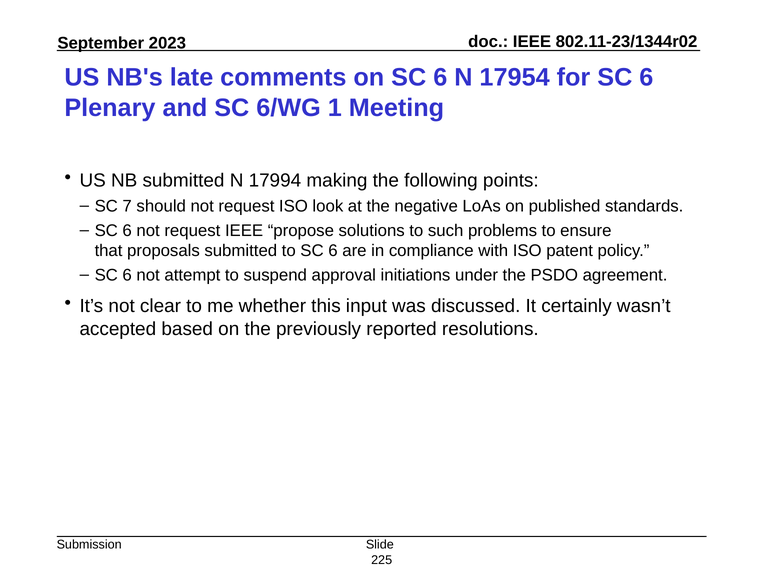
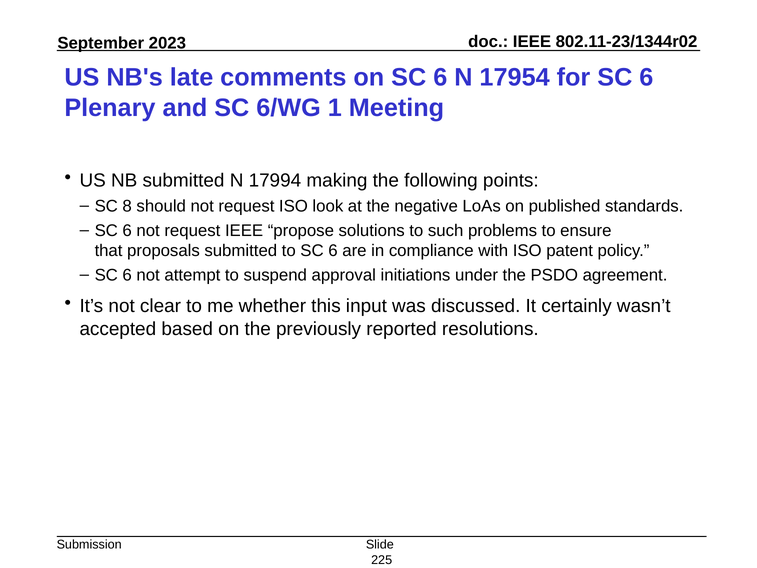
7: 7 -> 8
